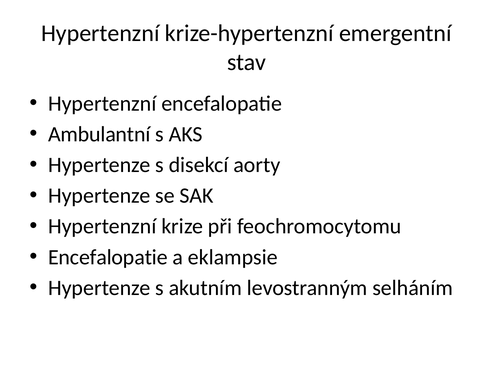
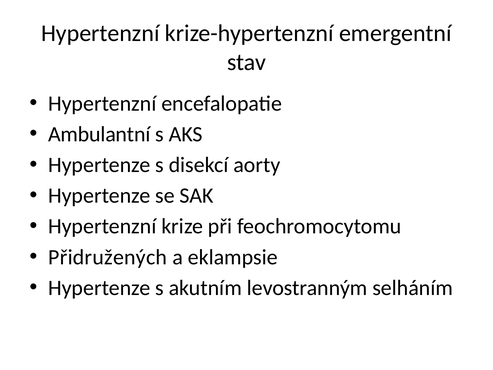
Encefalopatie at (108, 257): Encefalopatie -> Přidružených
